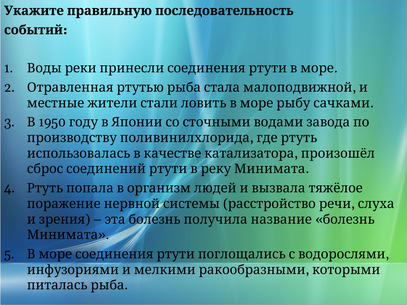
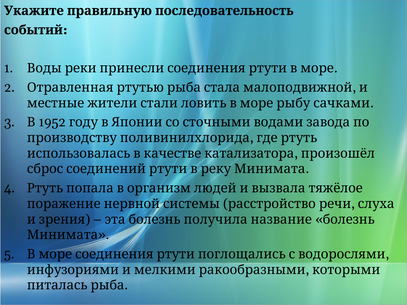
1950: 1950 -> 1952
